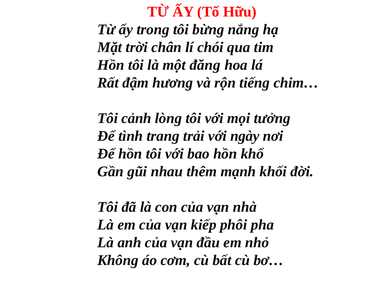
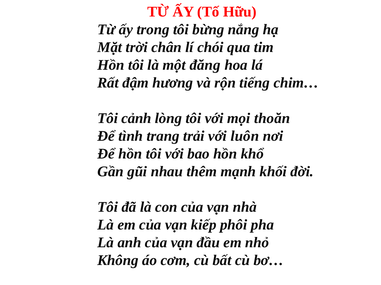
tưởng: tưởng -> thoăn
ngày: ngày -> luôn
